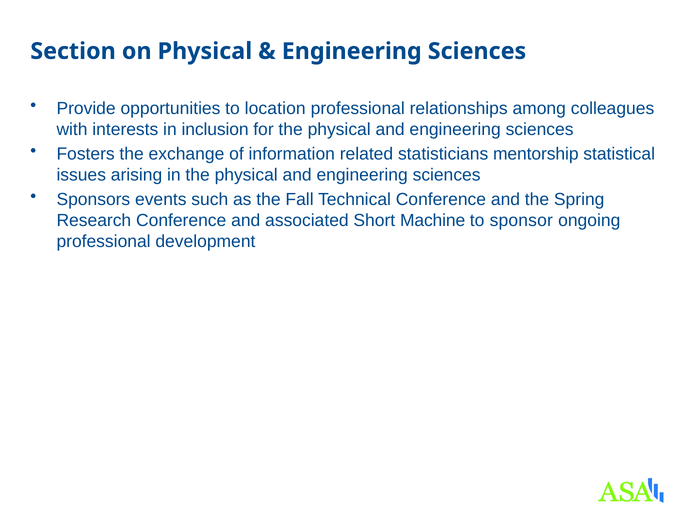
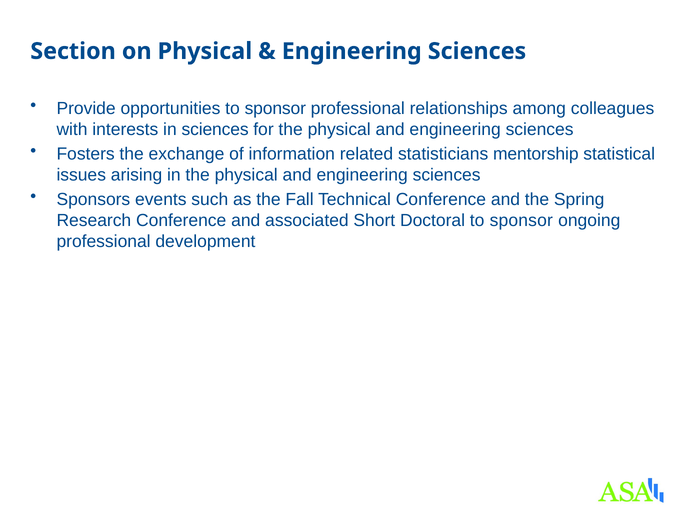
opportunities to location: location -> sponsor
in inclusion: inclusion -> sciences
Machine: Machine -> Doctoral
